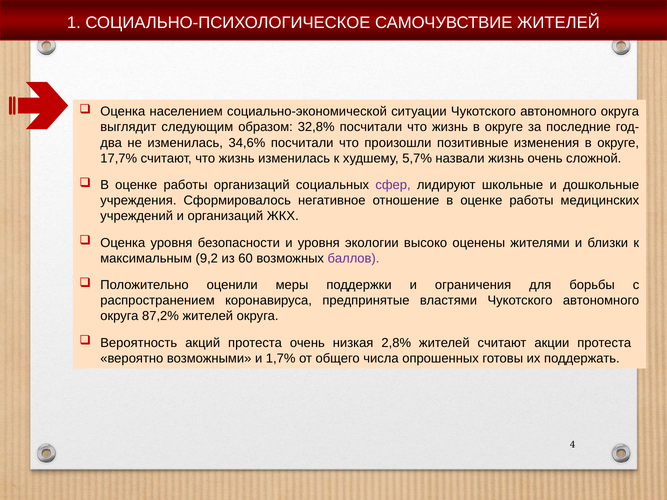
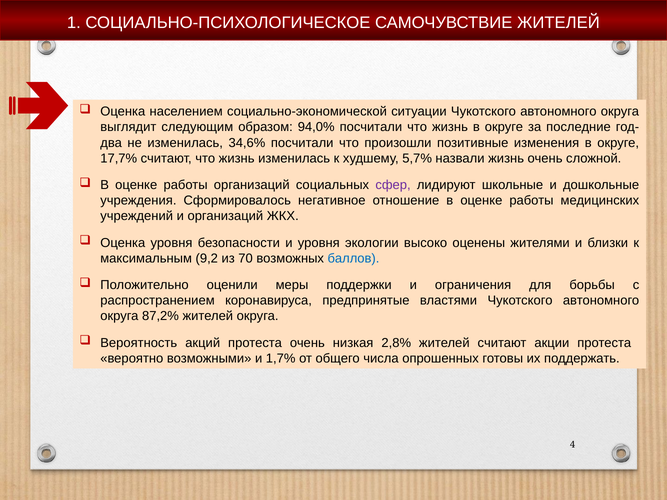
32,8%: 32,8% -> 94,0%
60: 60 -> 70
баллов colour: purple -> blue
